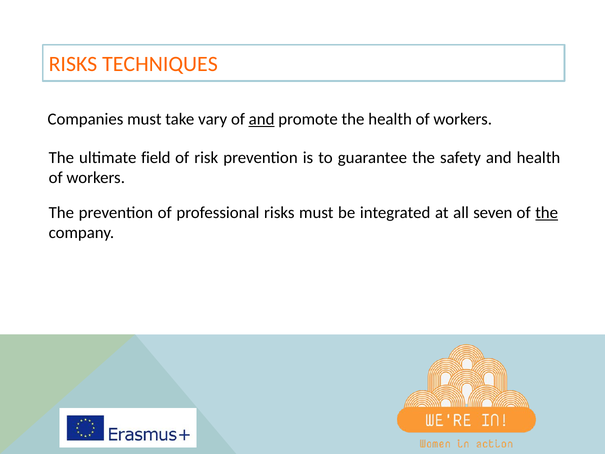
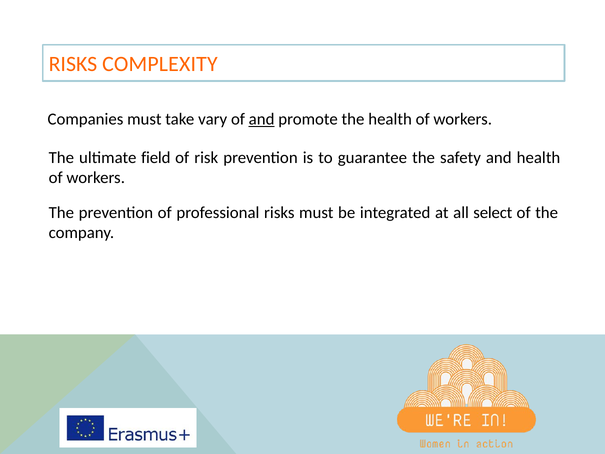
TECHNIQUES: TECHNIQUES -> COMPLEXITY
seven: seven -> select
the at (547, 213) underline: present -> none
